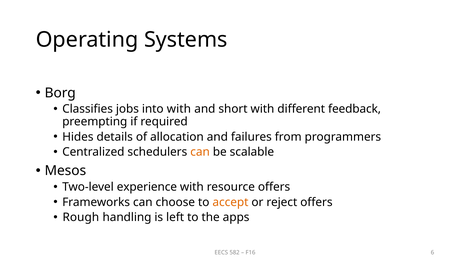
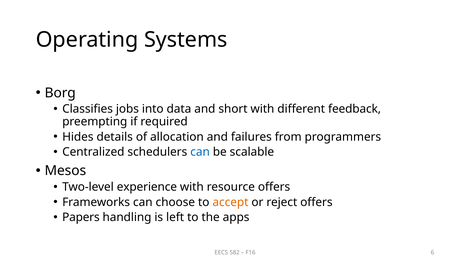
into with: with -> data
can at (200, 152) colour: orange -> blue
Rough: Rough -> Papers
